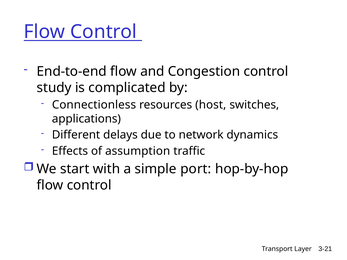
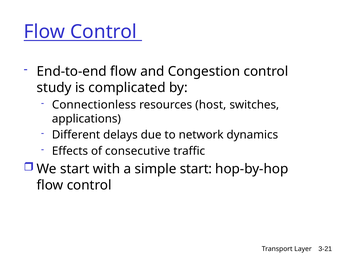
assumption: assumption -> consecutive
simple port: port -> start
